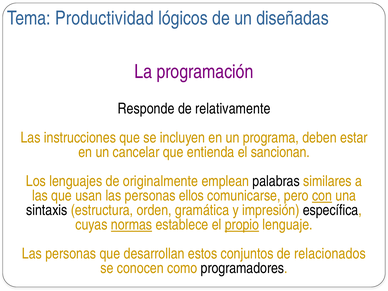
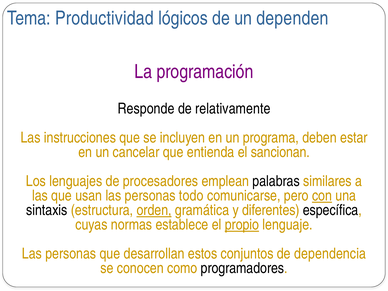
diseñadas: diseñadas -> dependen
originalmente: originalmente -> procesadores
ellos: ellos -> todo
orden underline: none -> present
impresión: impresión -> diferentes
normas underline: present -> none
relacionados: relacionados -> dependencia
